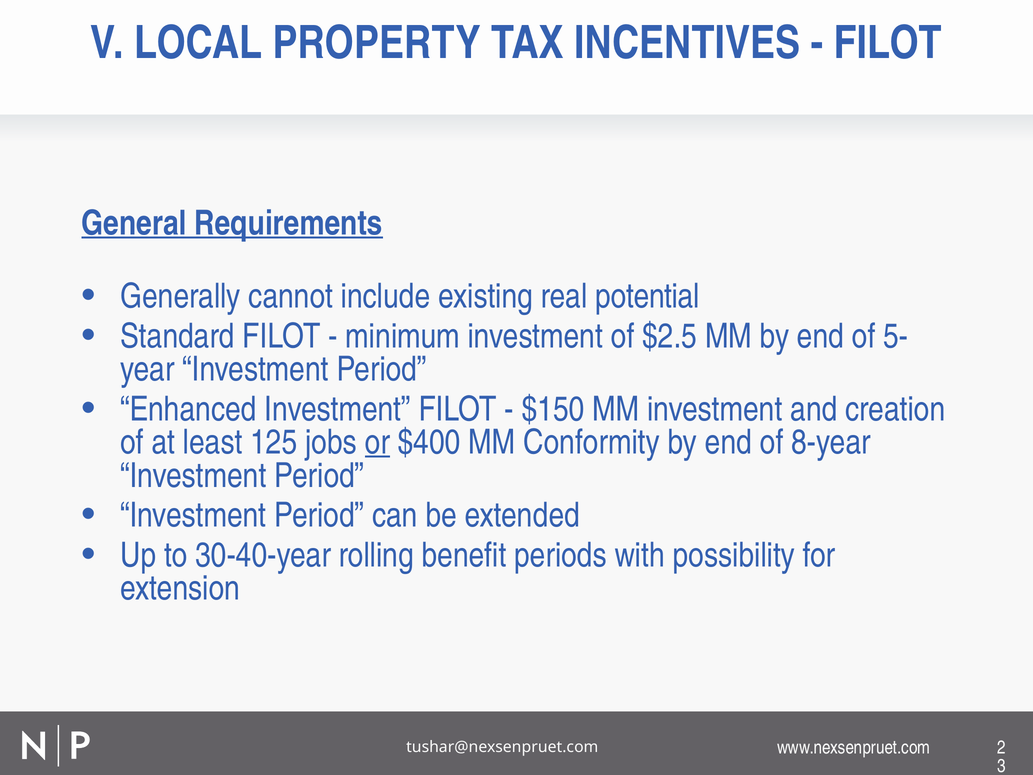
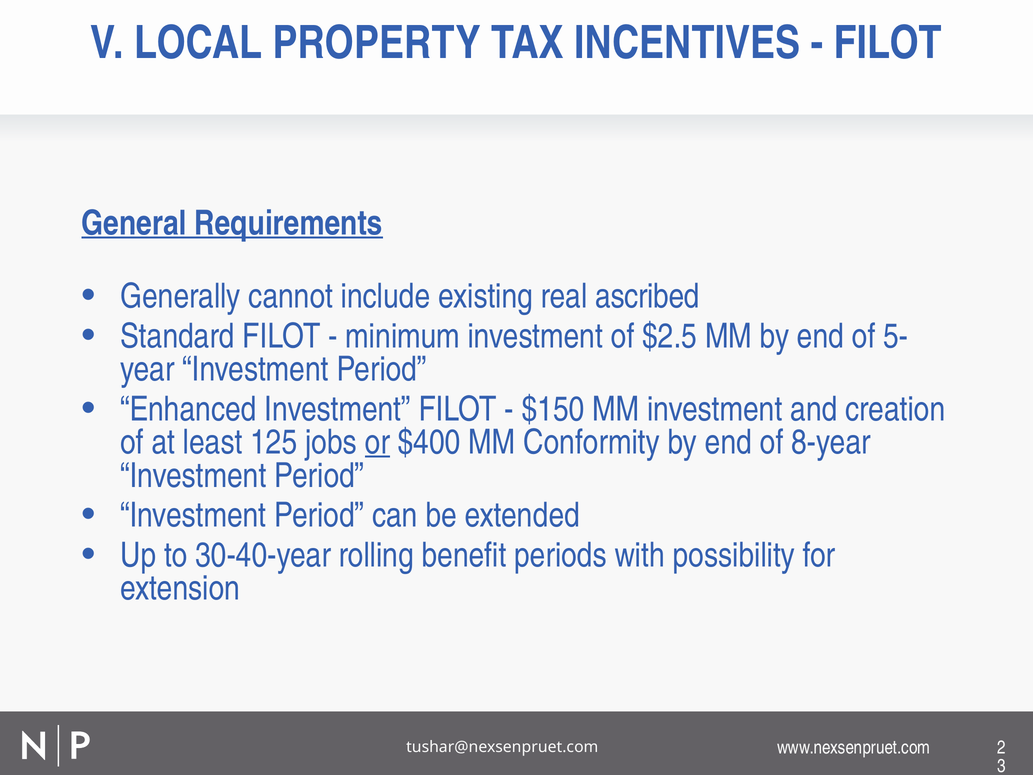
potential: potential -> ascribed
